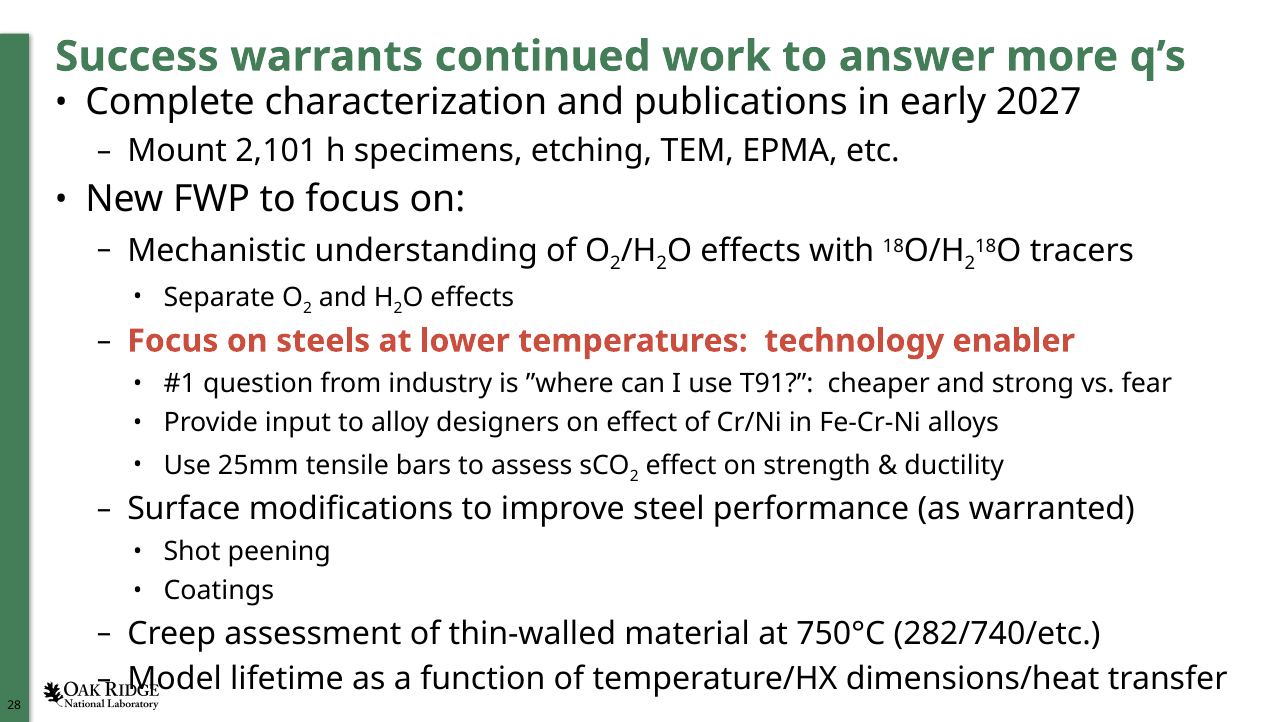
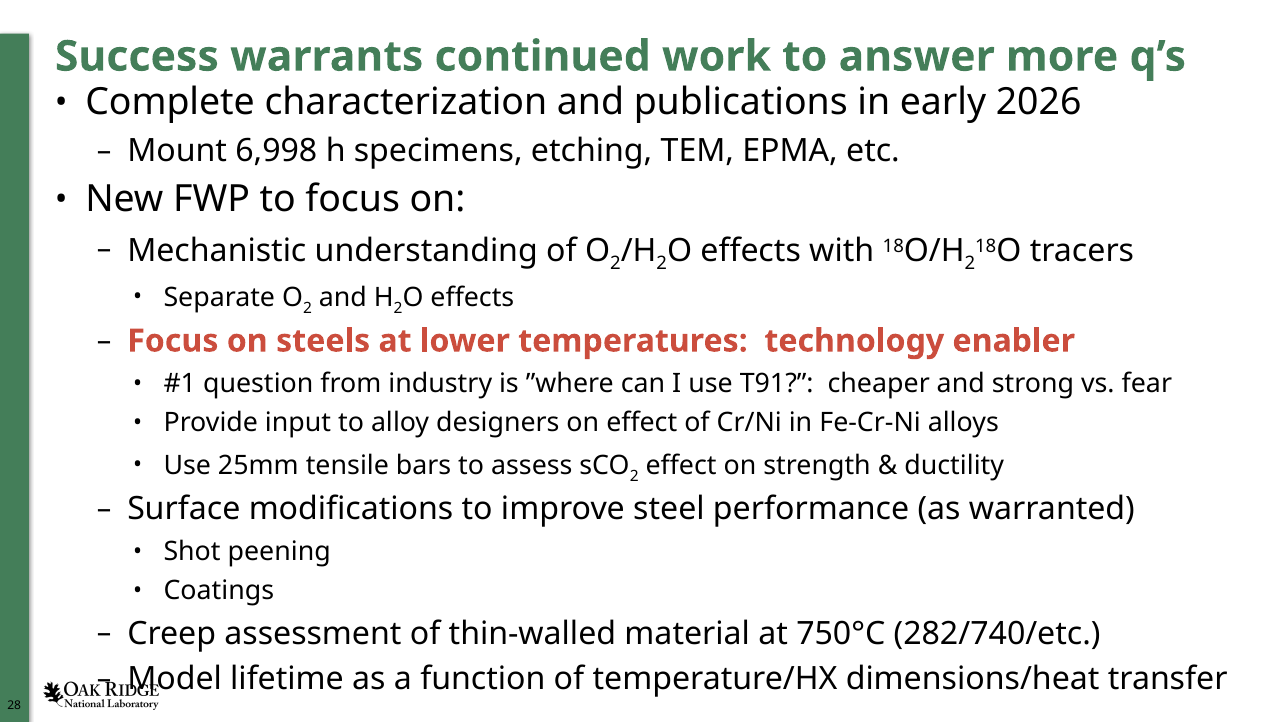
2027: 2027 -> 2026
2,101: 2,101 -> 6,998
